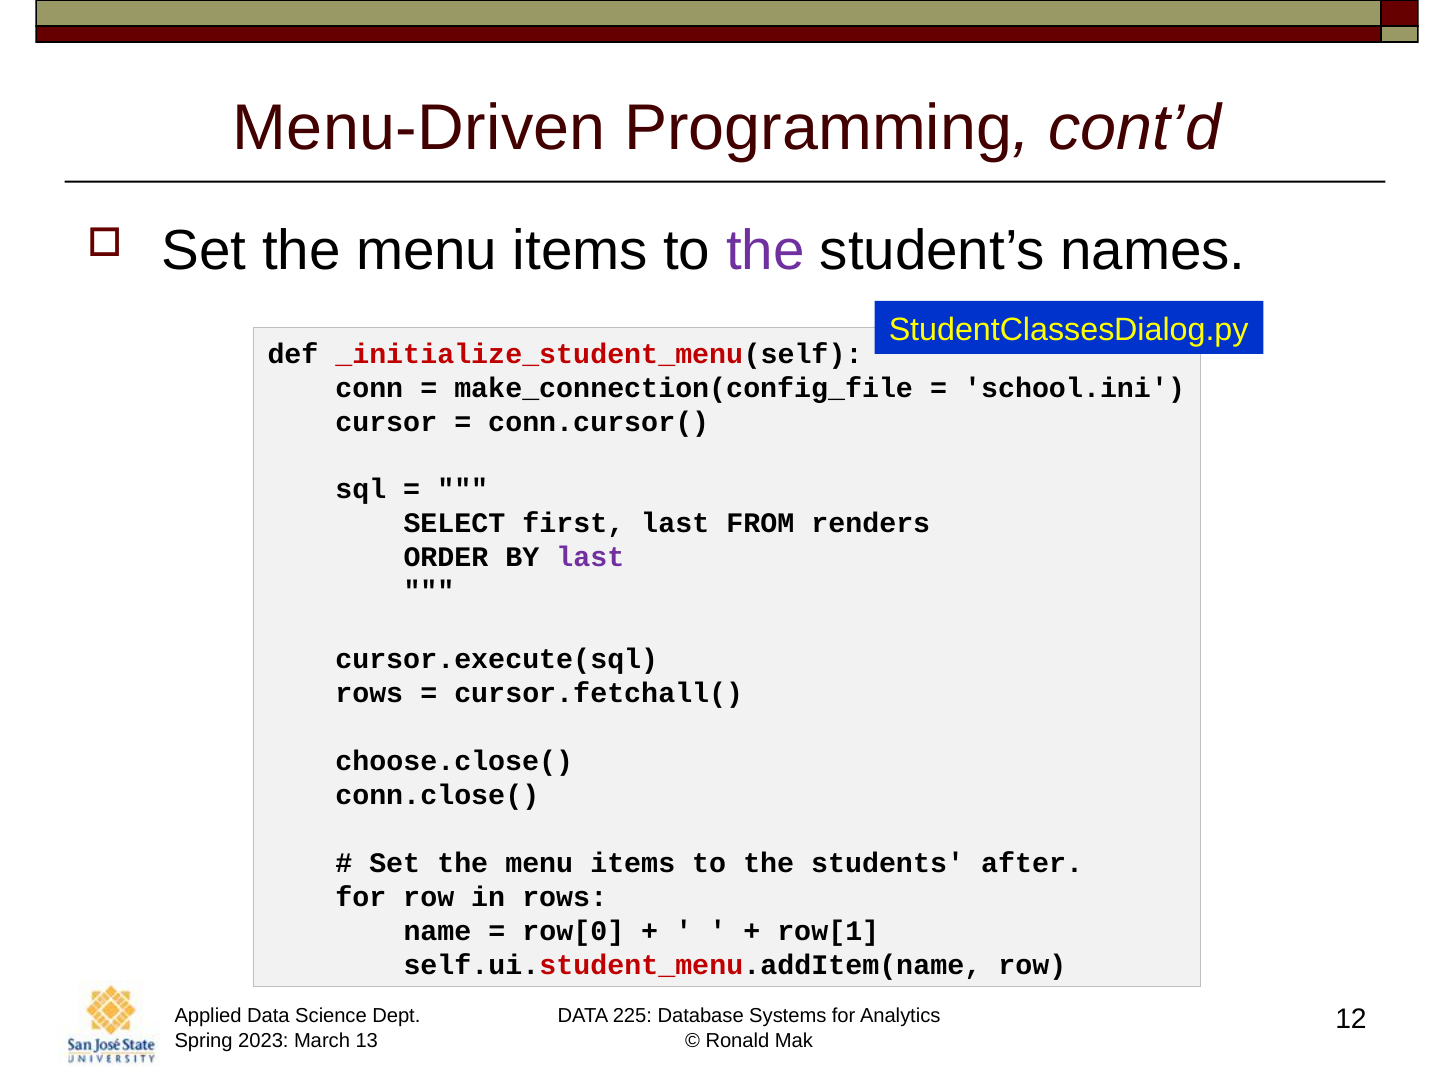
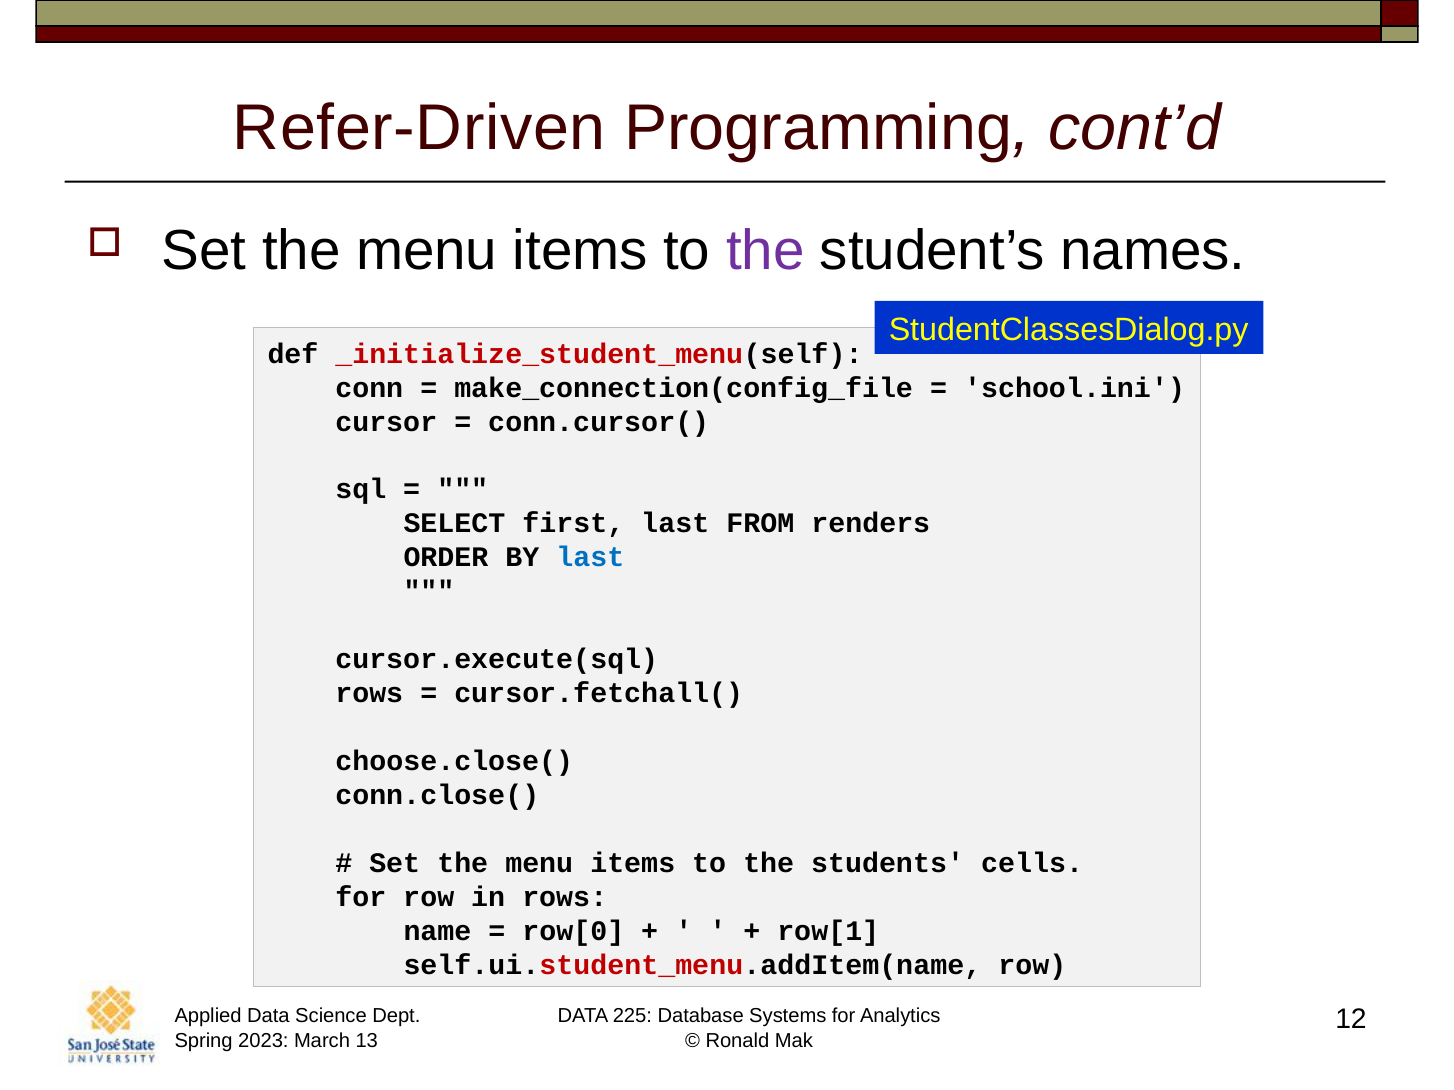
Menu-Driven: Menu-Driven -> Refer-Driven
last at (590, 558) colour: purple -> blue
after: after -> cells
